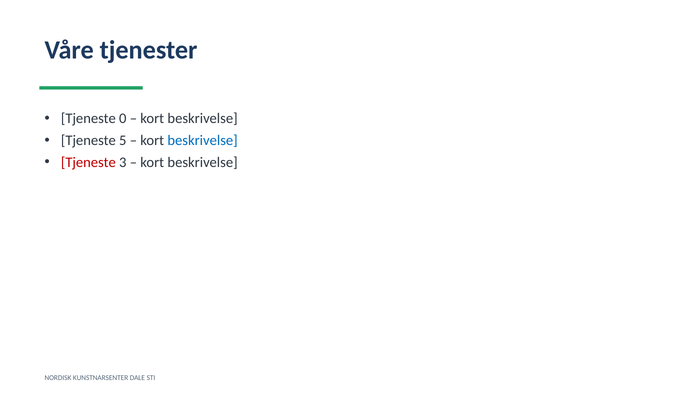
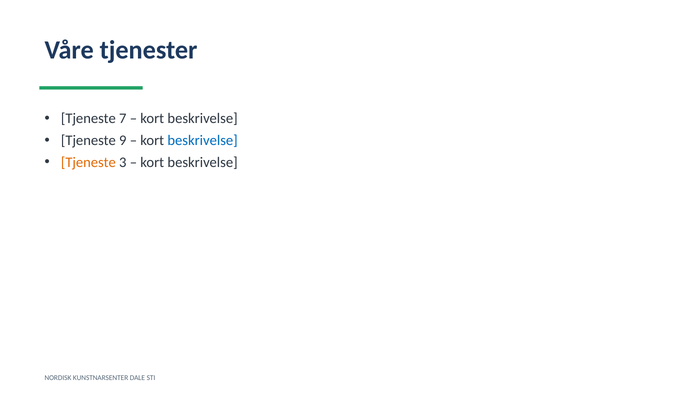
0: 0 -> 7
5: 5 -> 9
Tjeneste at (88, 162) colour: red -> orange
